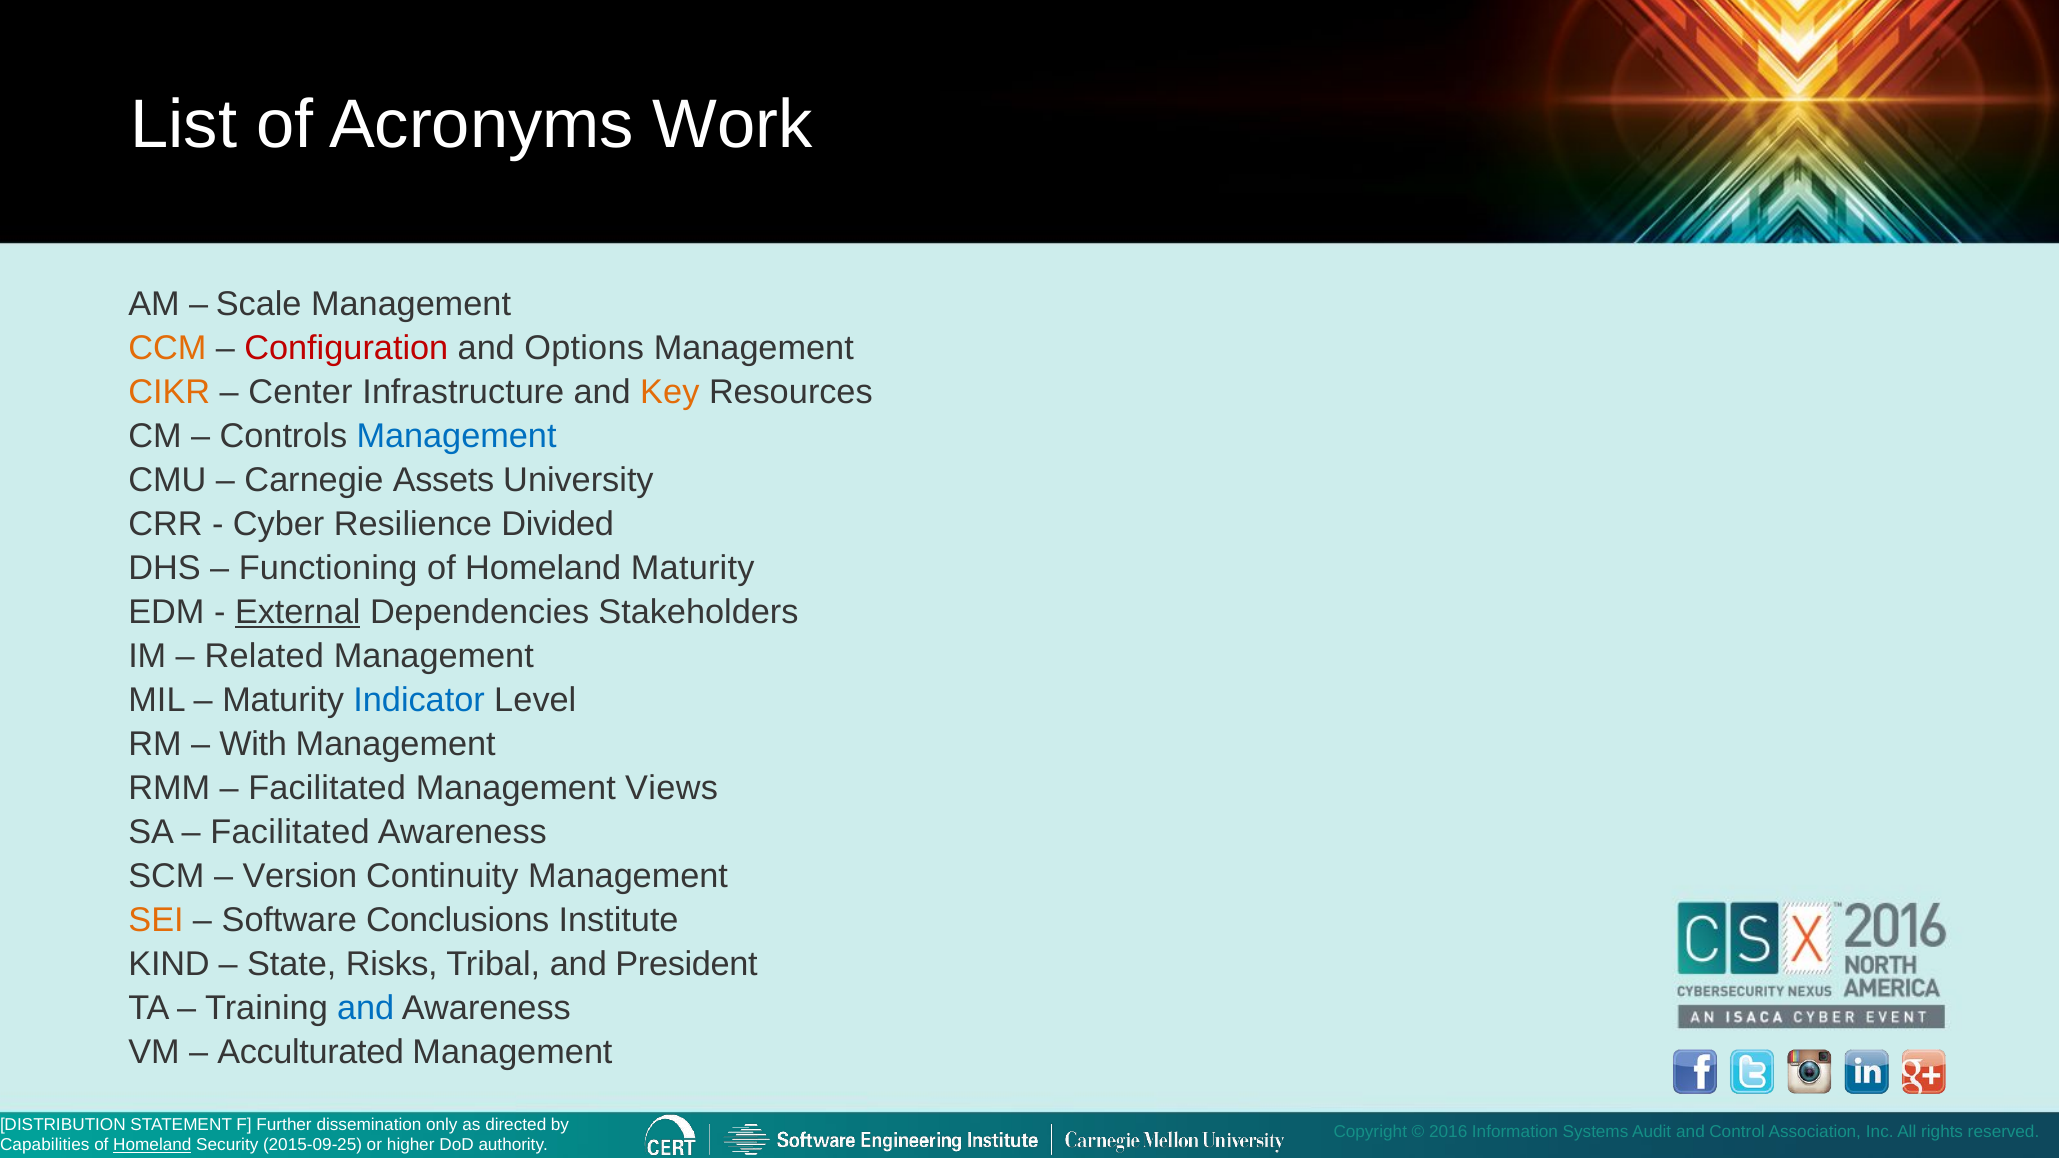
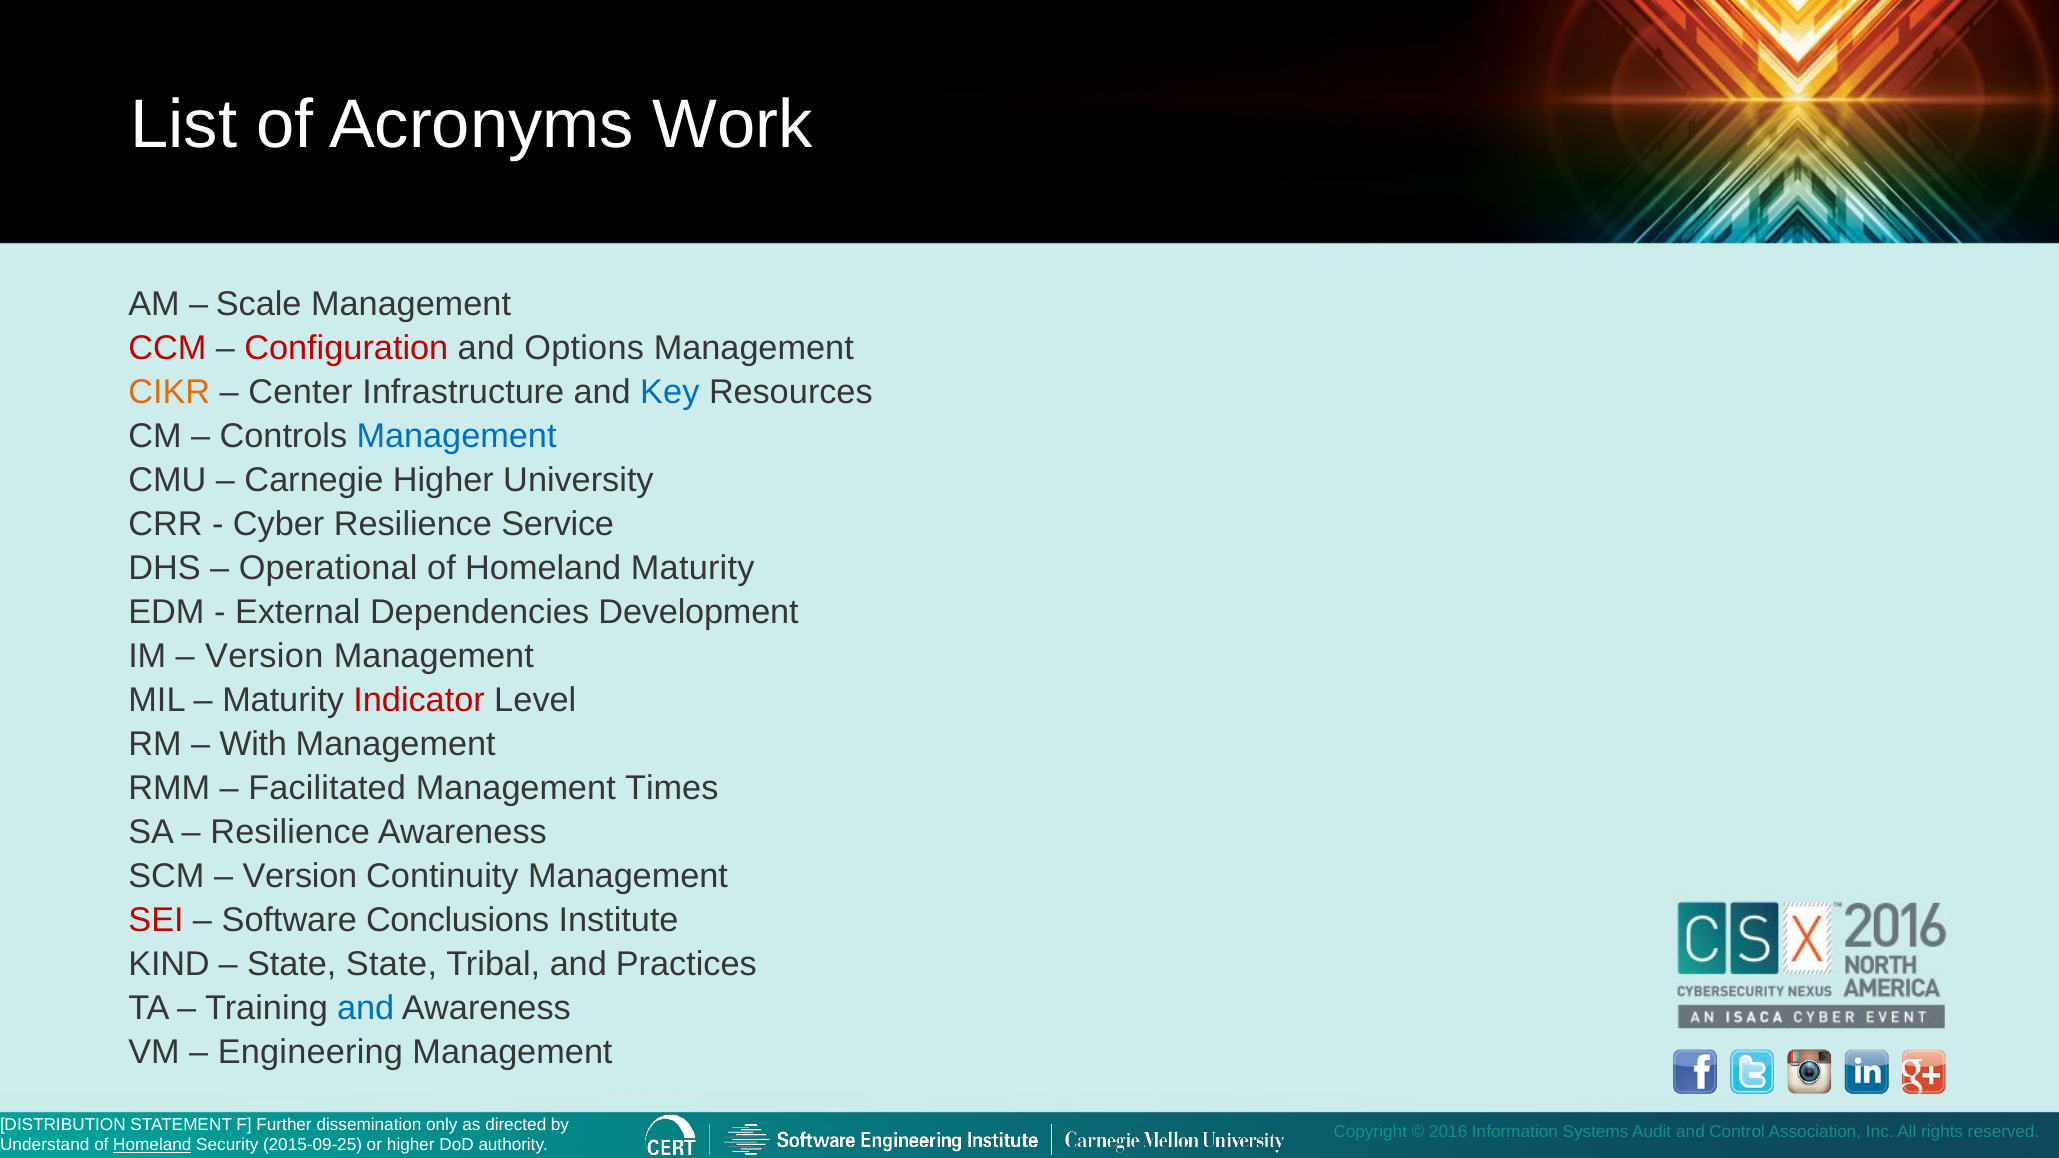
CCM colour: orange -> red
Key colour: orange -> blue
Carnegie Assets: Assets -> Higher
Divided: Divided -> Service
Functioning: Functioning -> Operational
External underline: present -> none
Stakeholders: Stakeholders -> Development
Related at (264, 656): Related -> Version
Indicator colour: blue -> red
Views: Views -> Times
Facilitated at (290, 832): Facilitated -> Resilience
SEI colour: orange -> red
State Risks: Risks -> State
President: President -> Practices
Acculturated: Acculturated -> Engineering
Capabilities: Capabilities -> Understand
